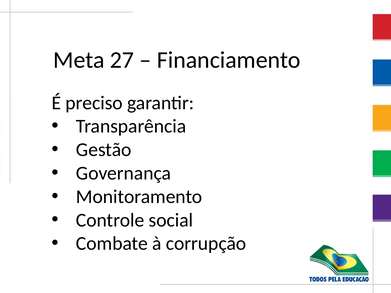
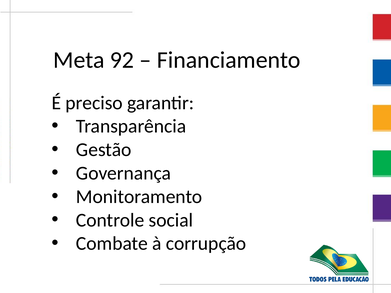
27: 27 -> 92
